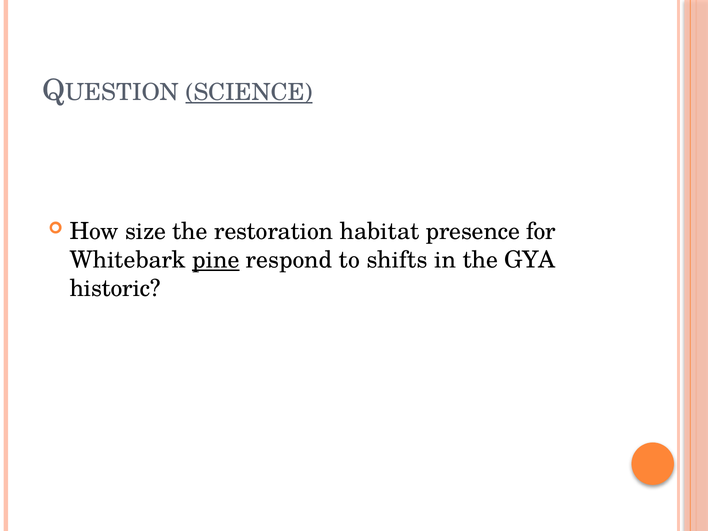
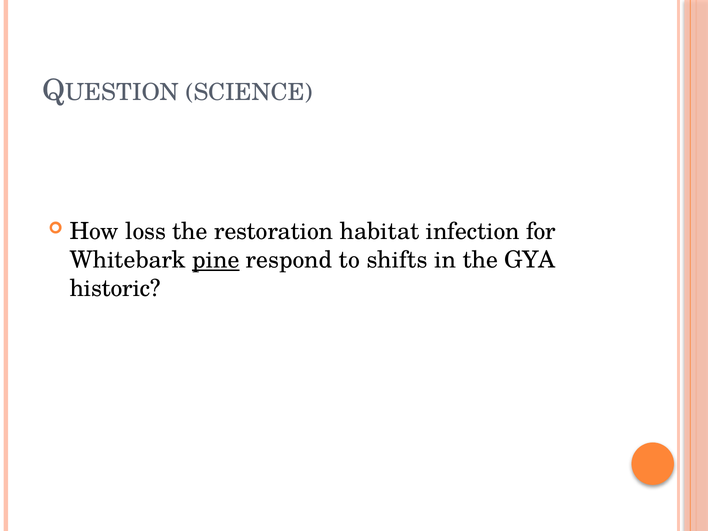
SCIENCE underline: present -> none
size: size -> loss
presence: presence -> infection
